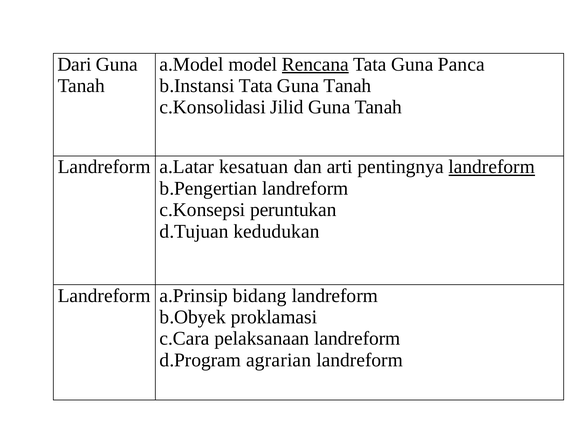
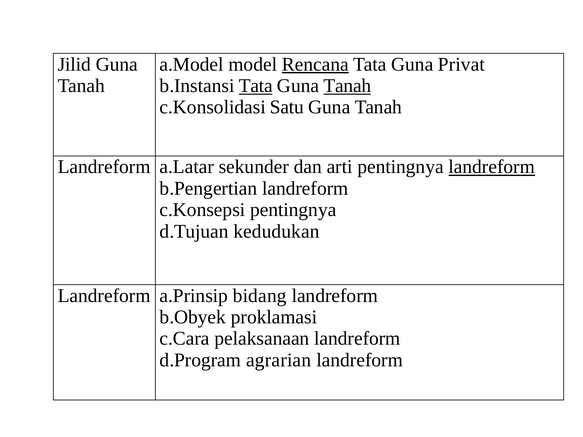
Dari: Dari -> Jilid
Panca: Panca -> Privat
Tata at (256, 86) underline: none -> present
Tanah at (347, 86) underline: none -> present
Jilid: Jilid -> Satu
kesatuan: kesatuan -> sekunder
peruntukan at (293, 210): peruntukan -> pentingnya
